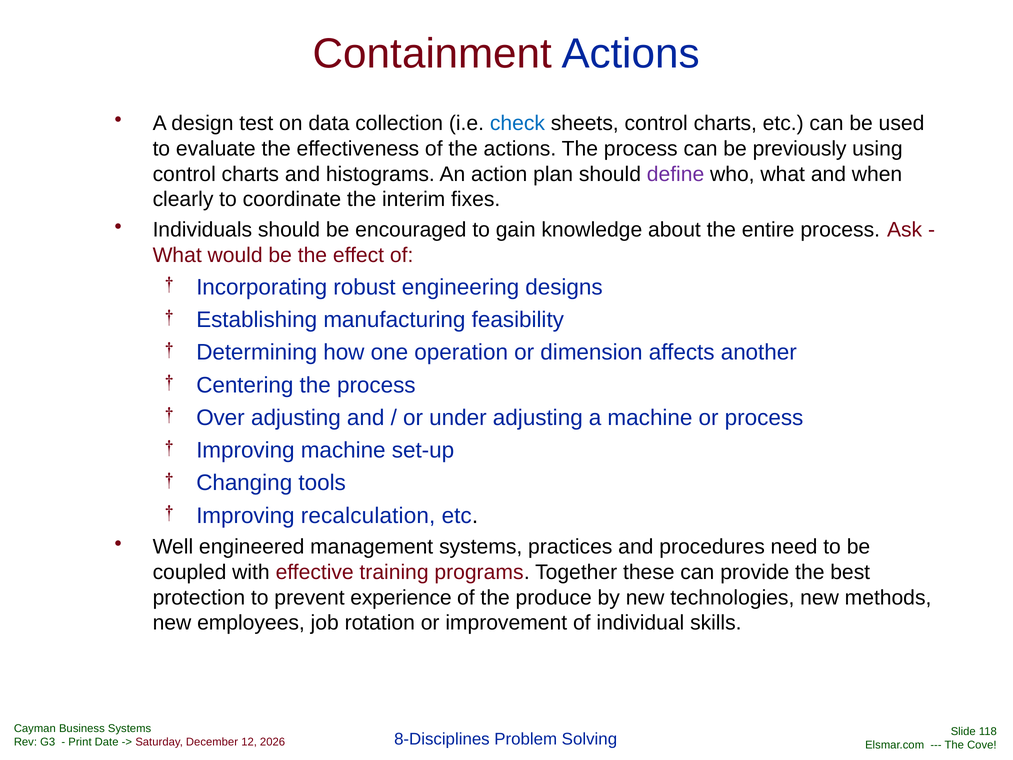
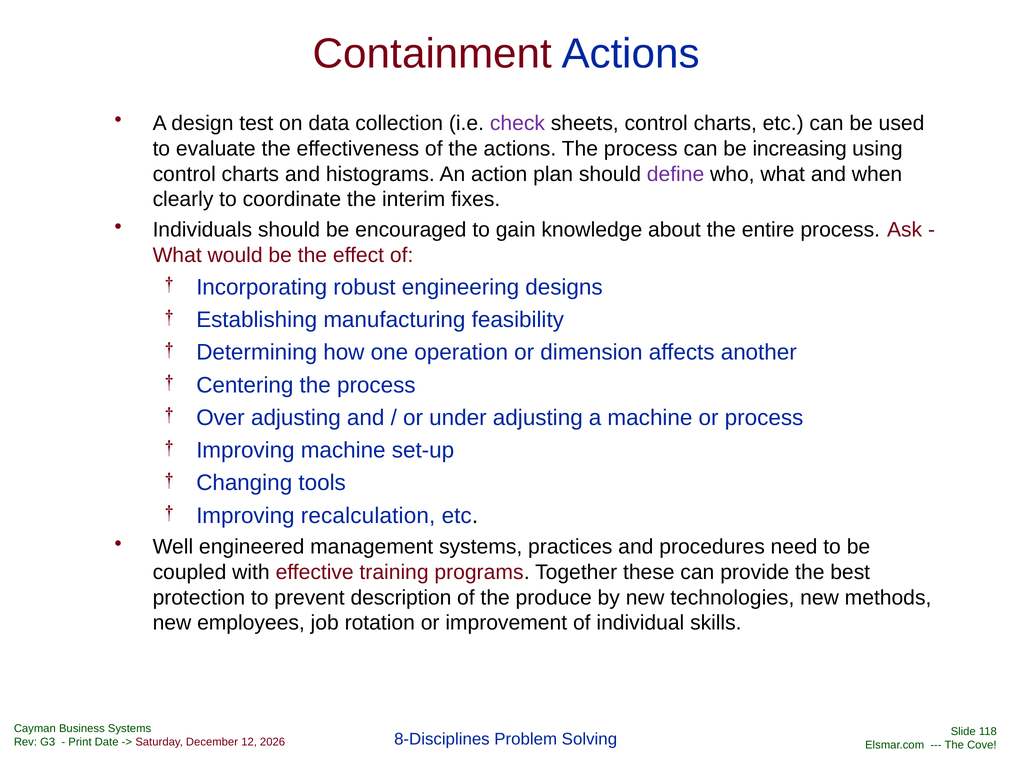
check colour: blue -> purple
previously: previously -> increasing
experience: experience -> description
